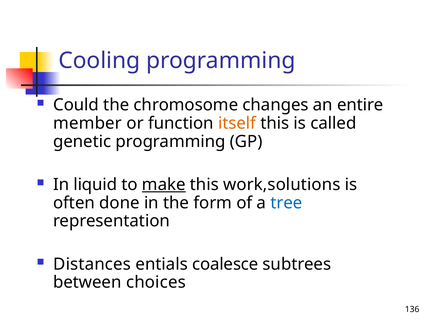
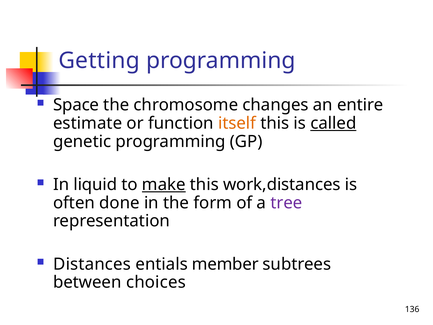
Cooling: Cooling -> Getting
Could: Could -> Space
member: member -> estimate
called underline: none -> present
work,solutions: work,solutions -> work,distances
tree colour: blue -> purple
coalesce: coalesce -> member
